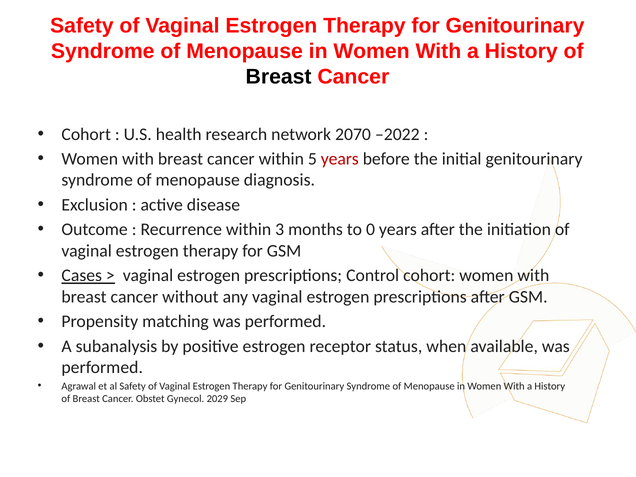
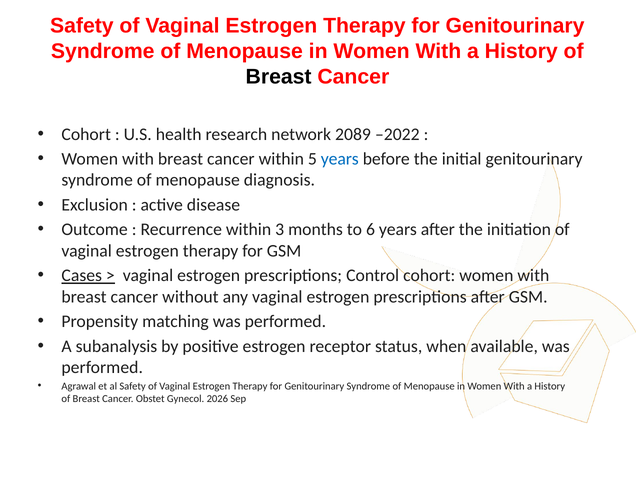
2070: 2070 -> 2089
years at (340, 159) colour: red -> blue
0: 0 -> 6
2029: 2029 -> 2026
